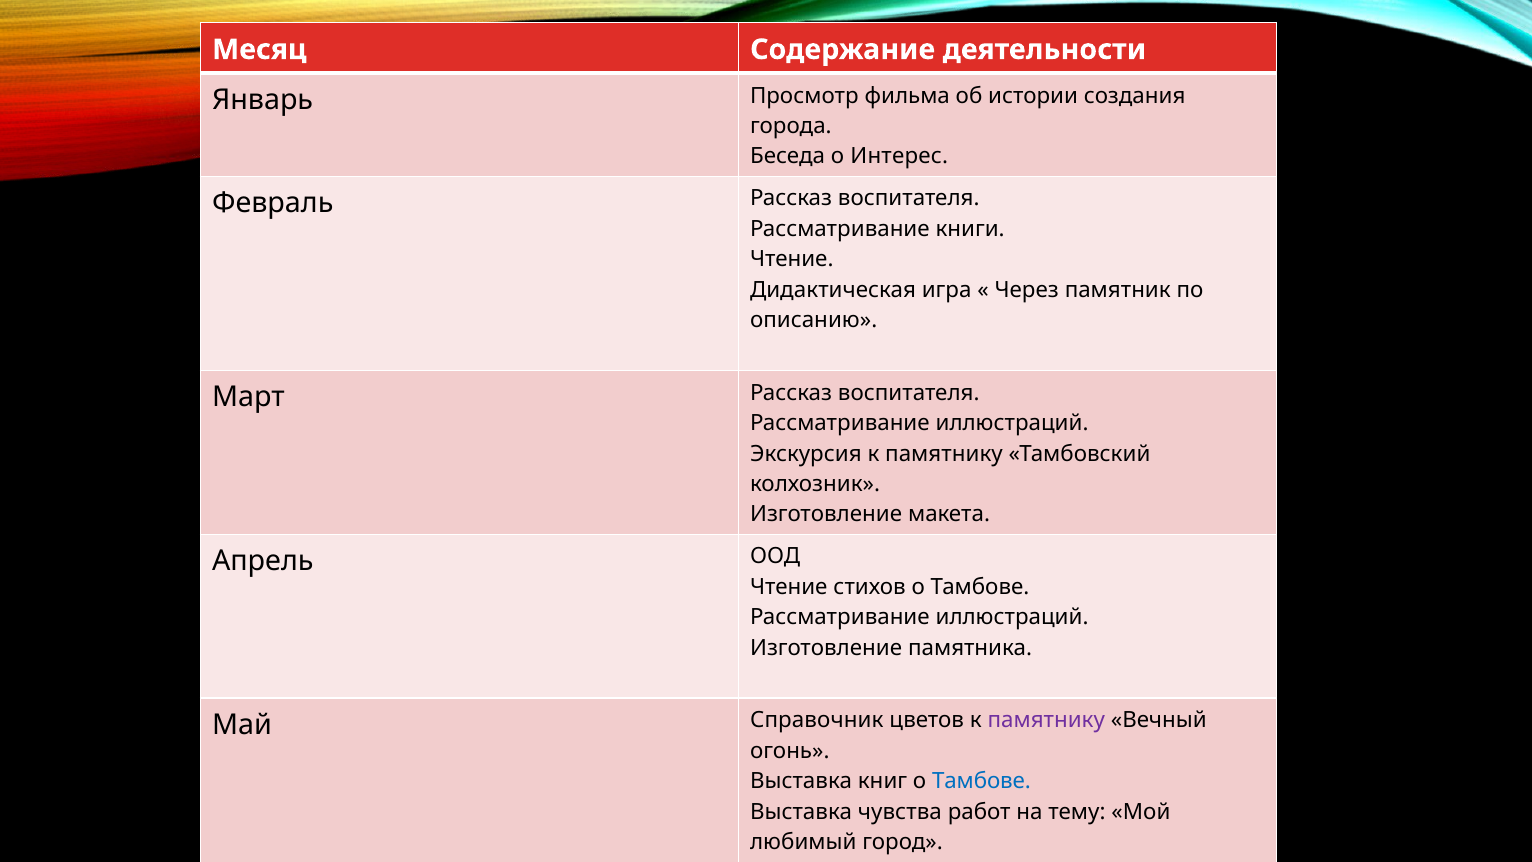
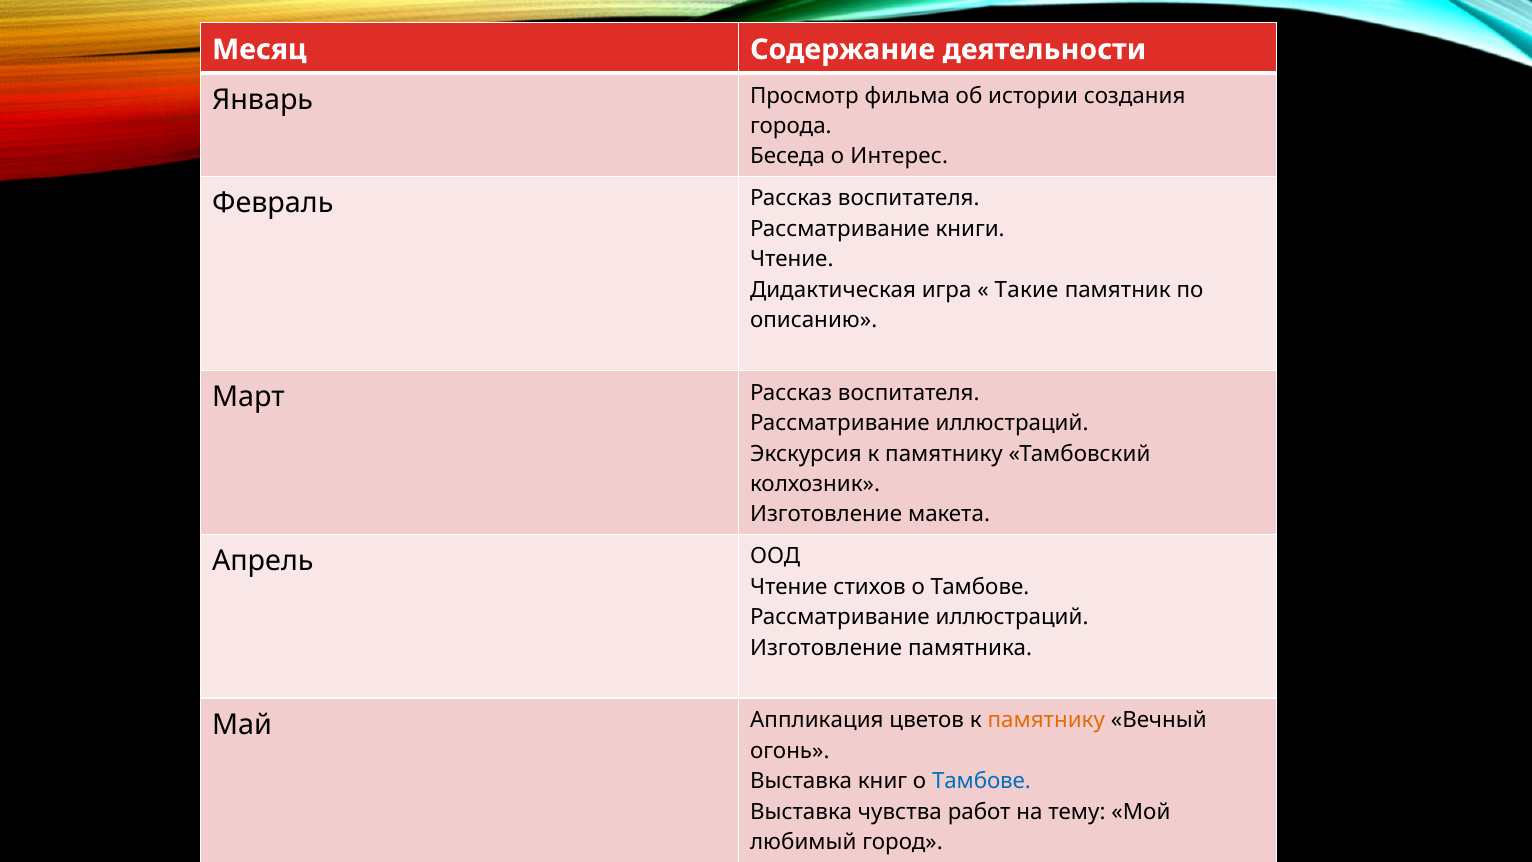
Через: Через -> Такие
Справочник: Справочник -> Аппликация
памятнику at (1046, 720) colour: purple -> orange
